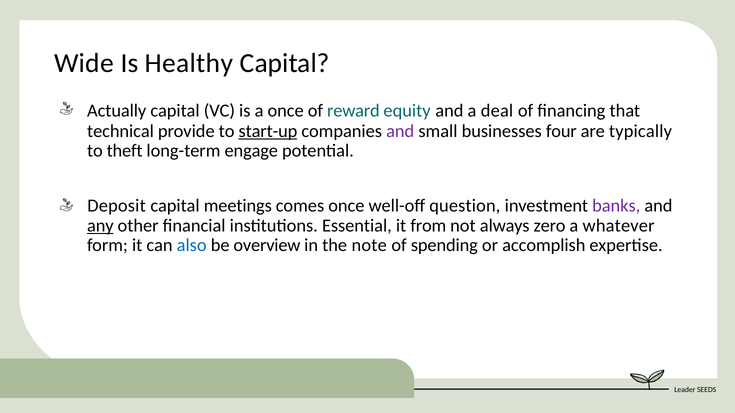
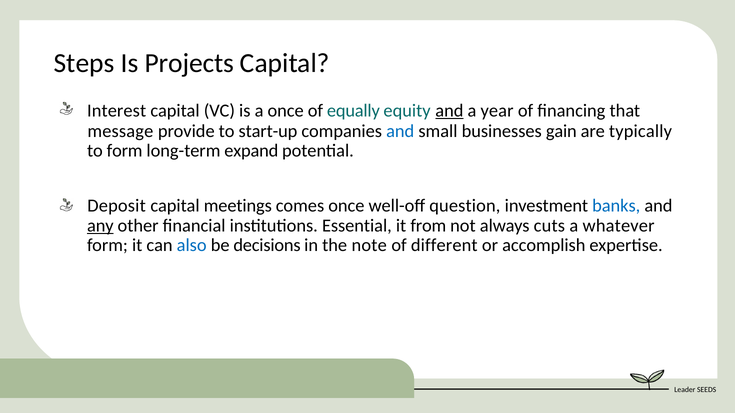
Wide: Wide -> Steps
Healthy: Healthy -> Projects
Actually: Actually -> Interest
reward: reward -> equally
and at (449, 111) underline: none -> present
deal: deal -> year
technical: technical -> message
start-up underline: present -> none
and at (400, 131) colour: purple -> blue
four: four -> gain
to theft: theft -> form
engage: engage -> expand
banks colour: purple -> blue
zero: zero -> cuts
overview: overview -> decisions
spending: spending -> different
